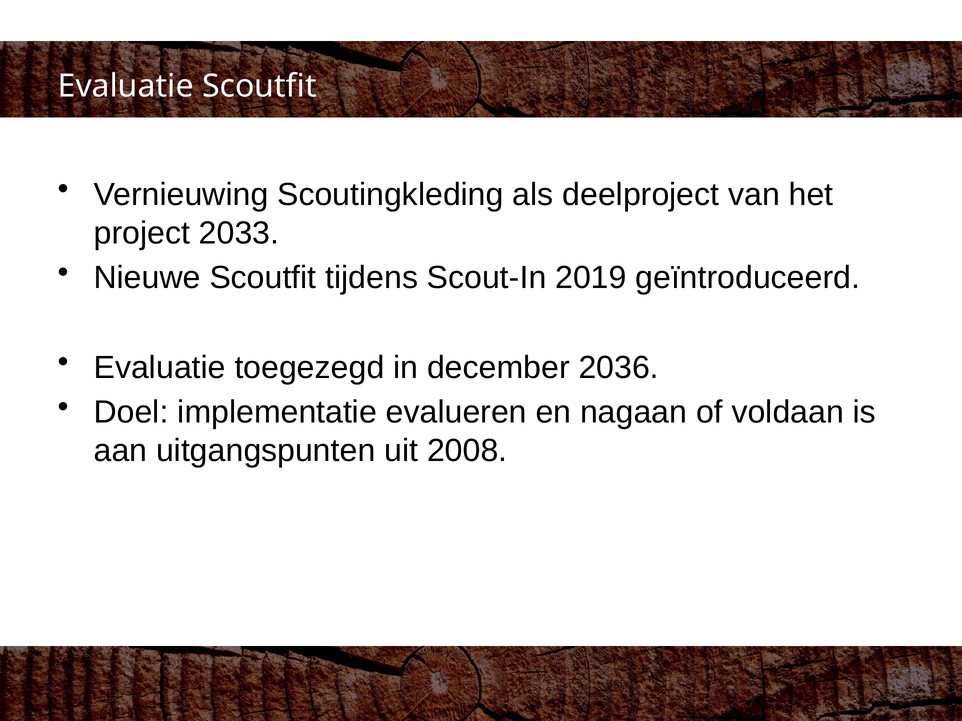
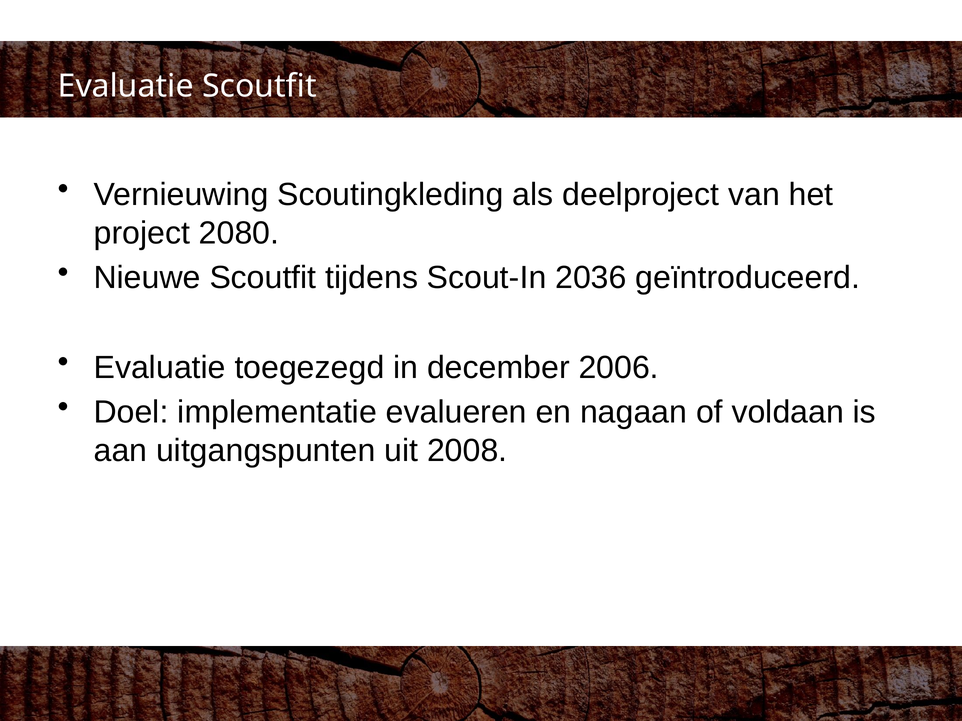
2033: 2033 -> 2080
2019: 2019 -> 2036
2036: 2036 -> 2006
